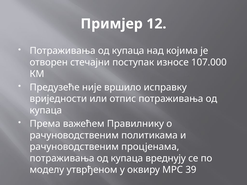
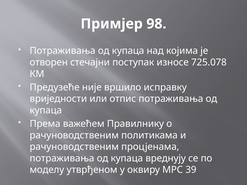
12: 12 -> 98
107.000: 107.000 -> 725.078
